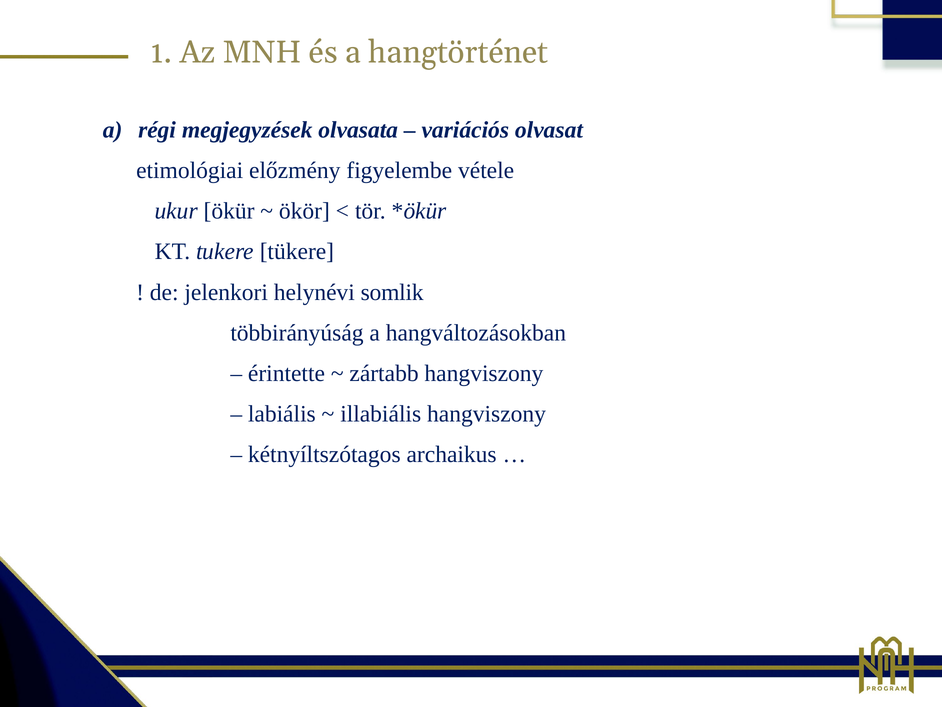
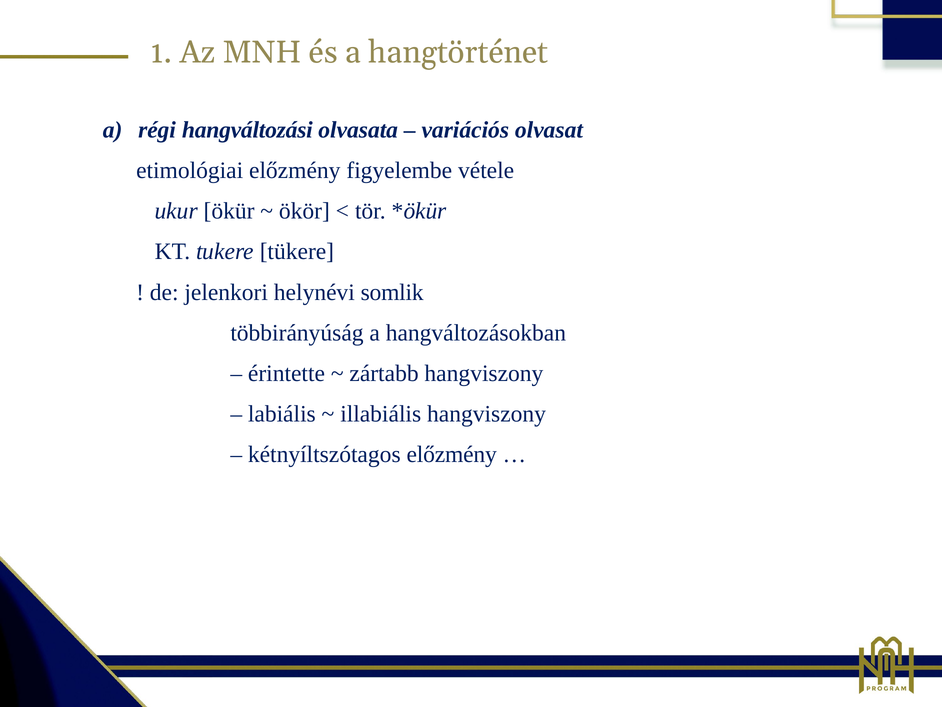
megjegyzések: megjegyzések -> hangváltozási
kétnyíltszótagos archaikus: archaikus -> előzmény
